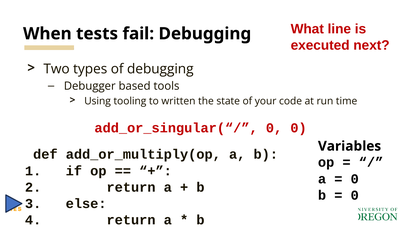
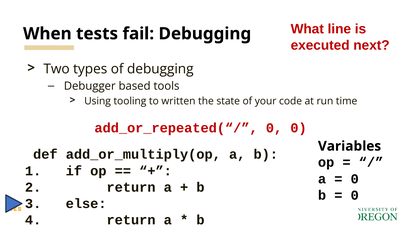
add_or_singular(“/: add_or_singular(“/ -> add_or_repeated(“/
